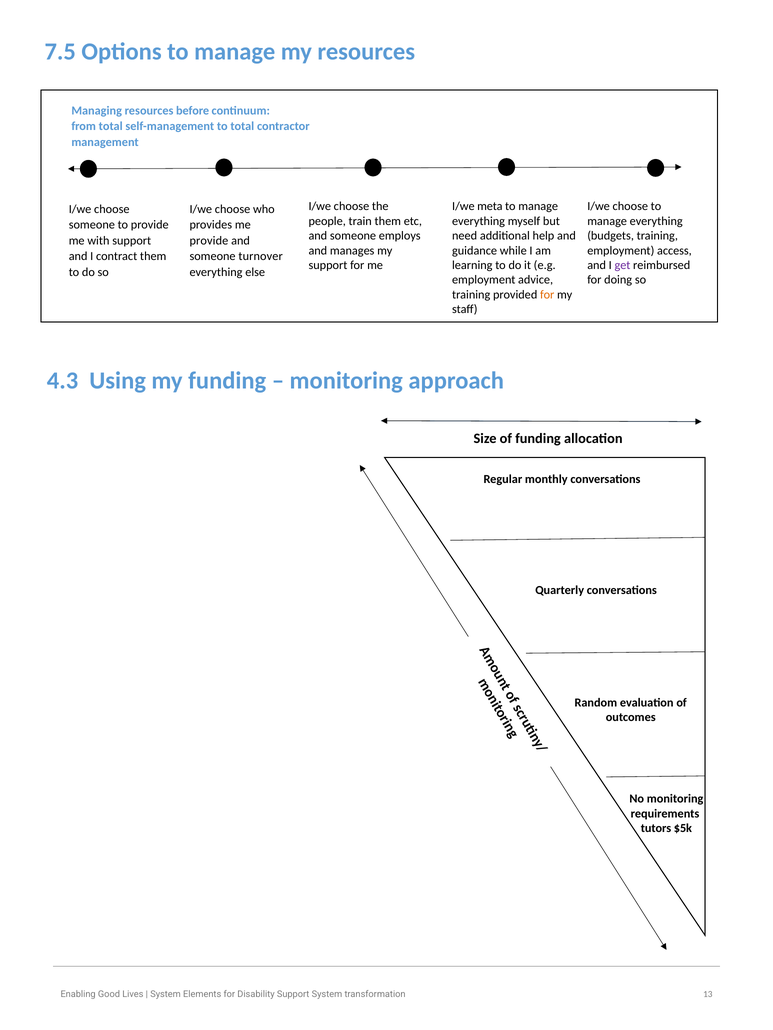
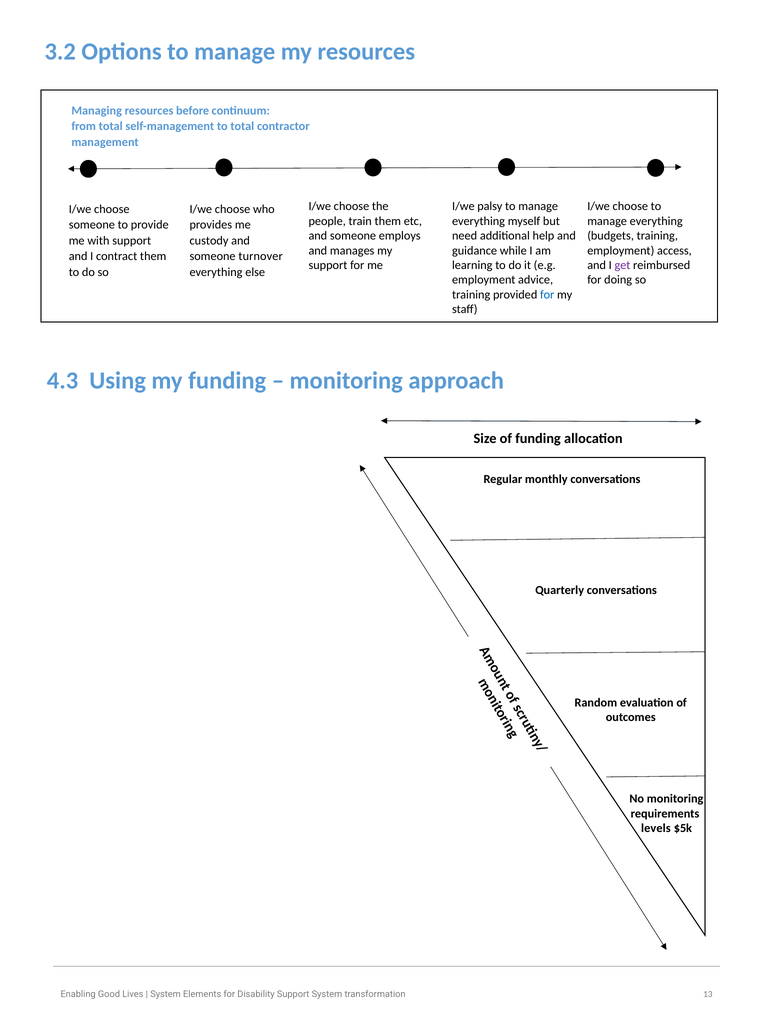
7.5: 7.5 -> 3.2
meta: meta -> palsy
provide at (209, 241): provide -> custody
for at (547, 295) colour: orange -> blue
tutors: tutors -> levels
